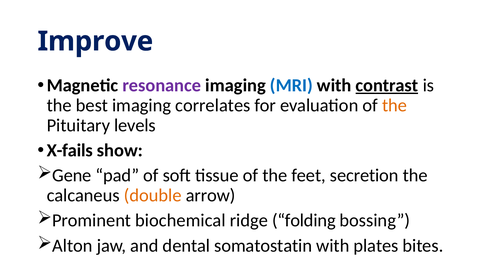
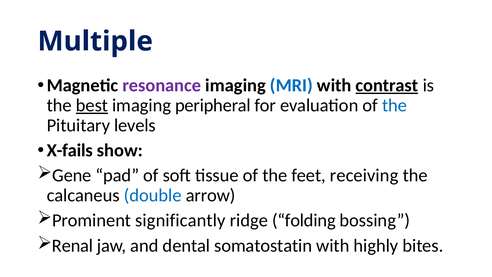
Improve: Improve -> Multiple
best underline: none -> present
correlates: correlates -> peripheral
the at (395, 105) colour: orange -> blue
secretion: secretion -> receiving
double colour: orange -> blue
biochemical: biochemical -> significantly
Alton: Alton -> Renal
plates: plates -> highly
